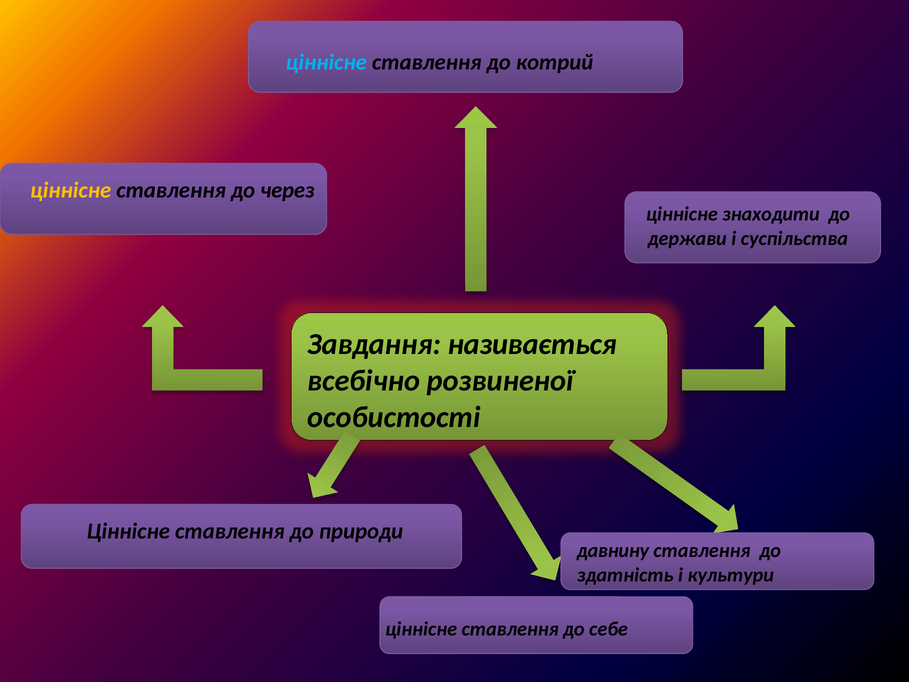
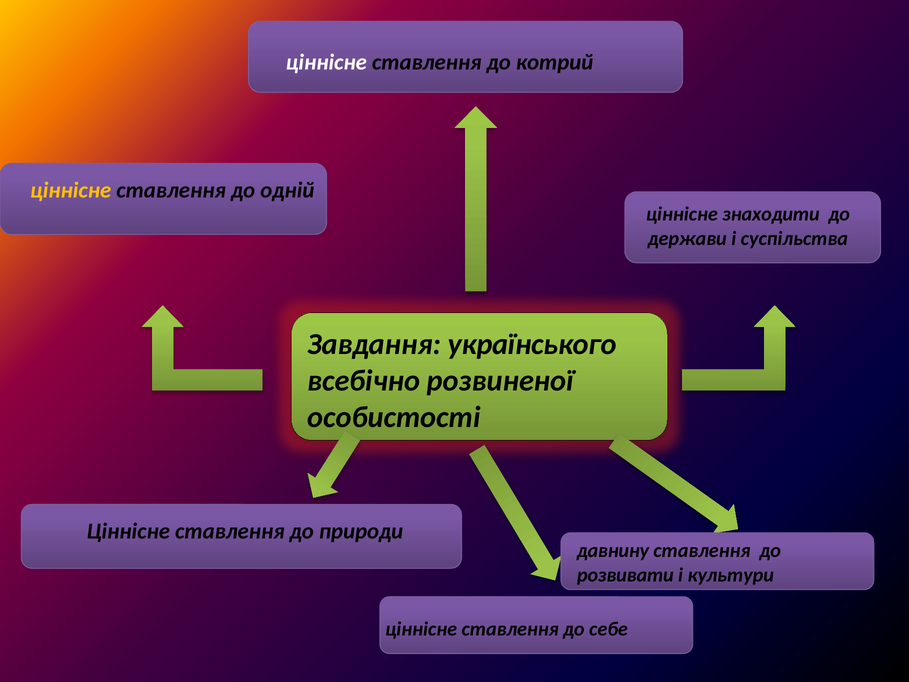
ціннісне at (326, 62) colour: light blue -> white
через: через -> одній
називається: називається -> українського
здатність: здатність -> розвивати
